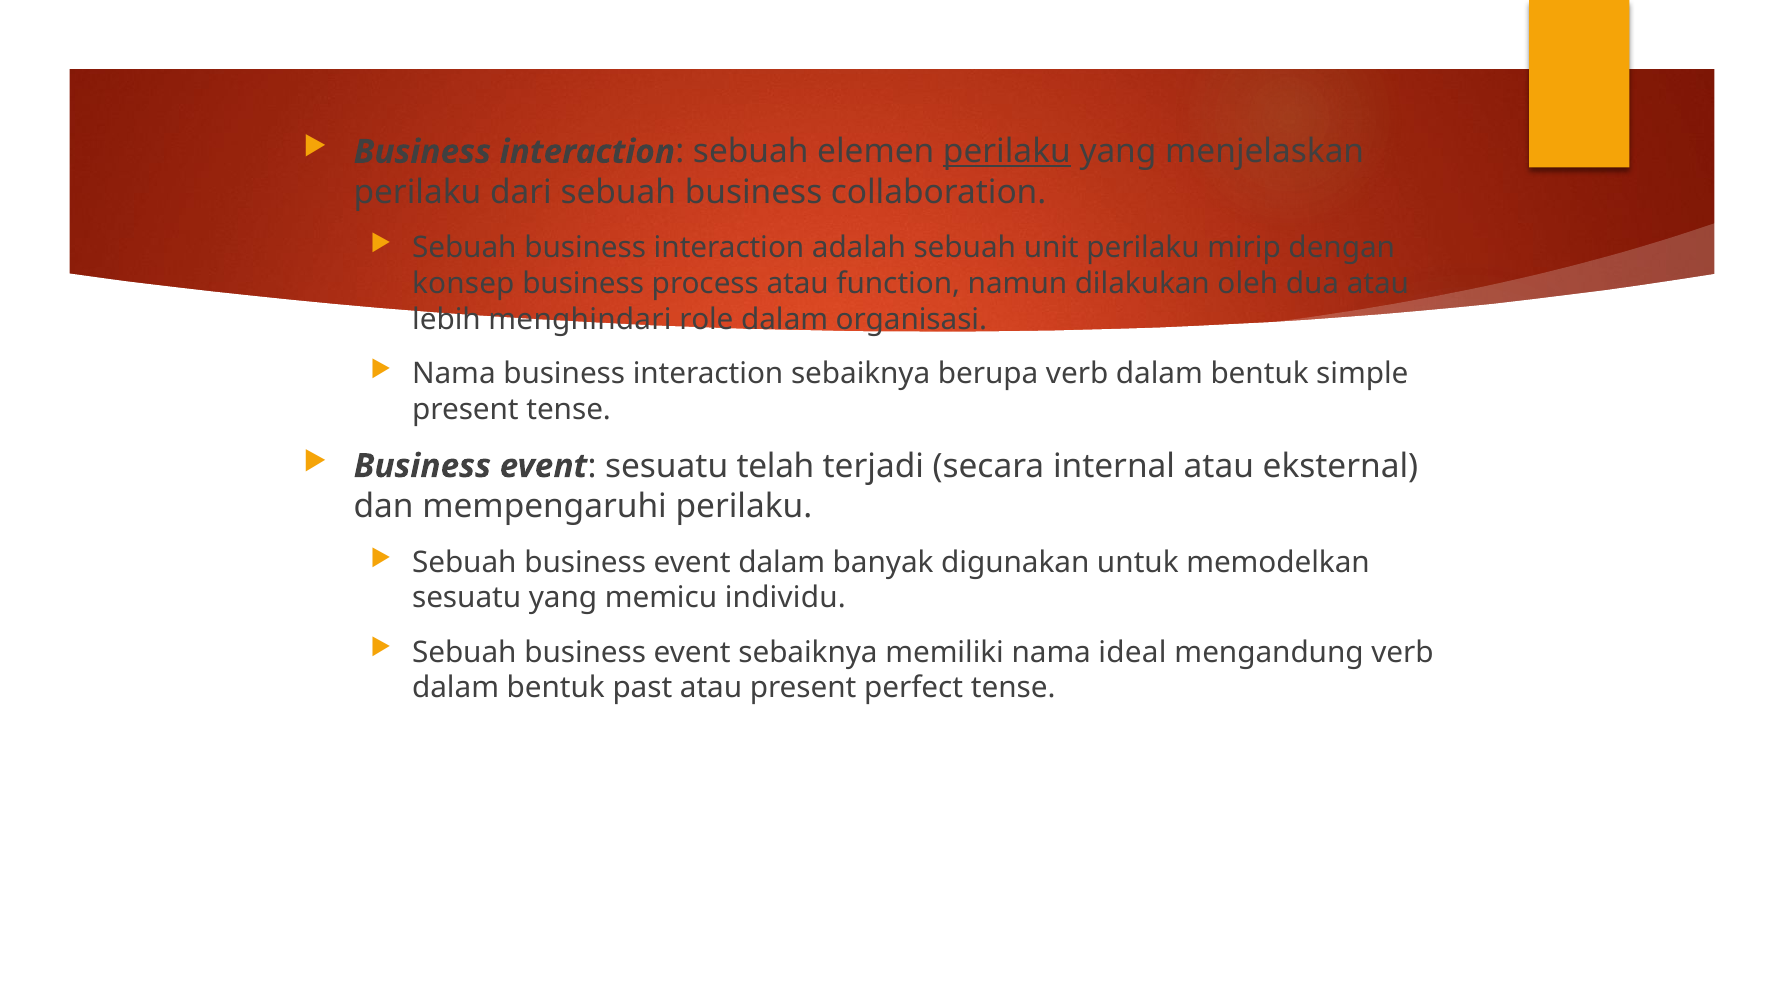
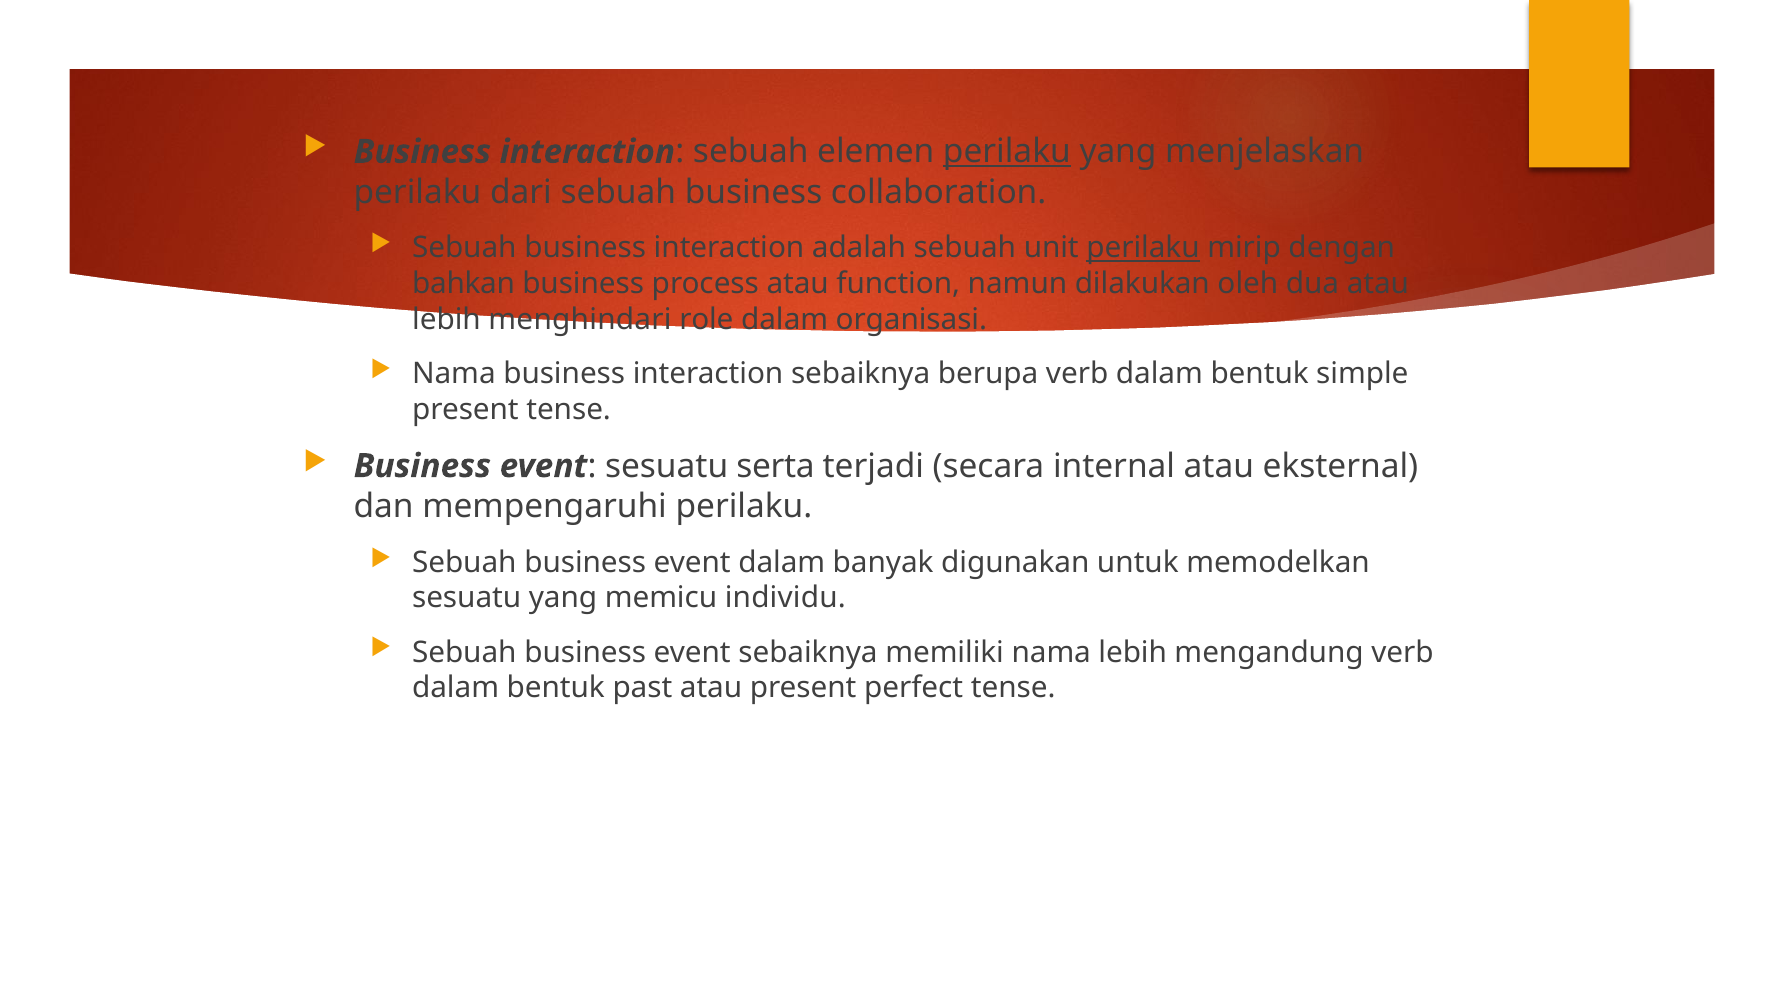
perilaku at (1143, 248) underline: none -> present
konsep: konsep -> bahkan
telah: telah -> serta
nama ideal: ideal -> lebih
